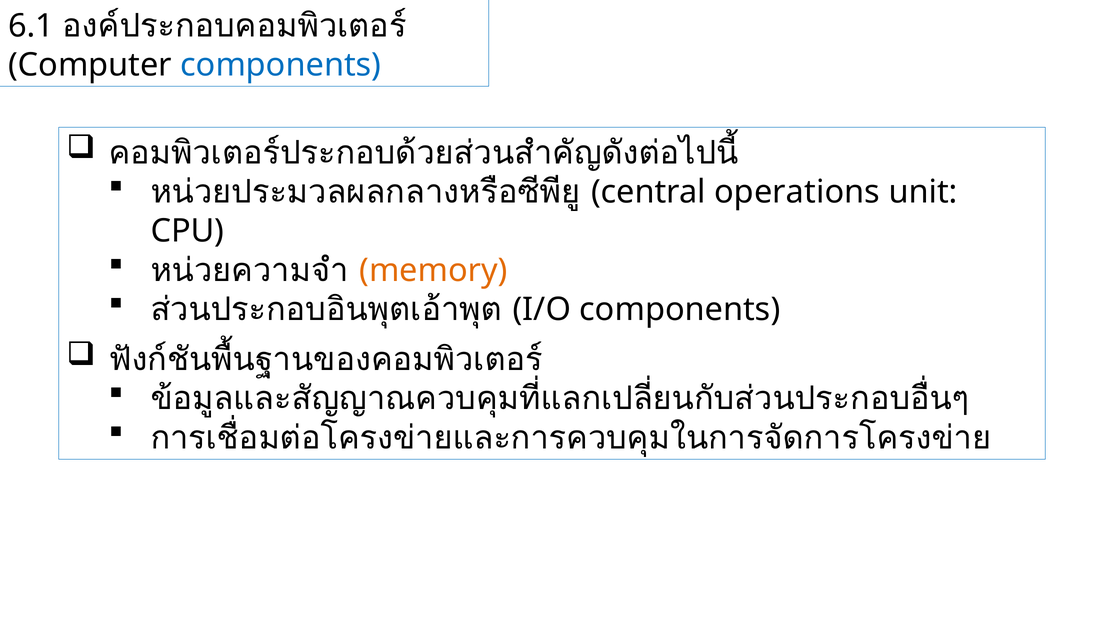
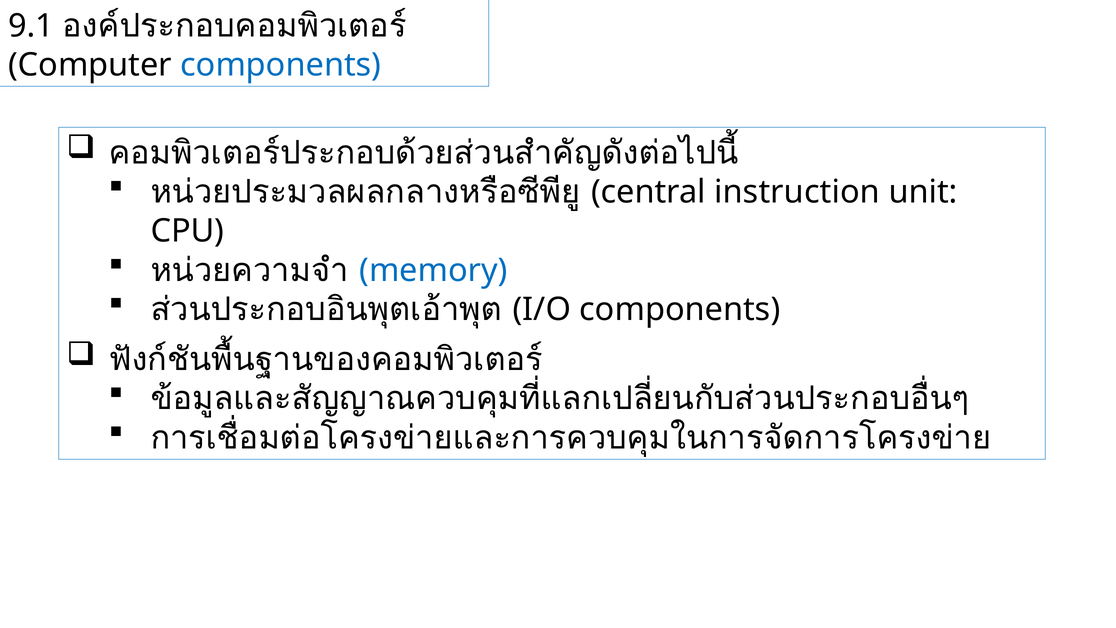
6.1: 6.1 -> 9.1
operations: operations -> instruction
memory colour: orange -> blue
